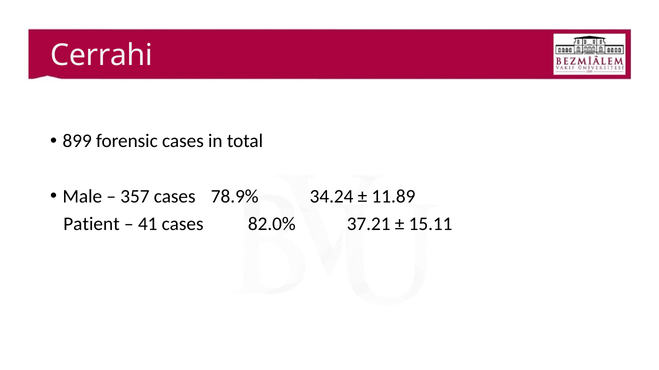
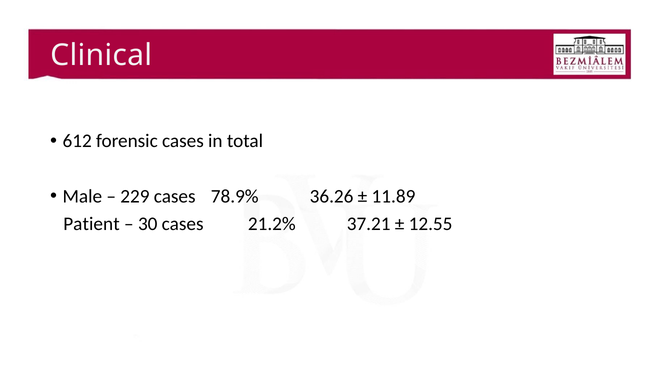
Cerrahi: Cerrahi -> Clinical
899: 899 -> 612
357: 357 -> 229
34.24: 34.24 -> 36.26
41: 41 -> 30
82.0%: 82.0% -> 21.2%
15.11: 15.11 -> 12.55
